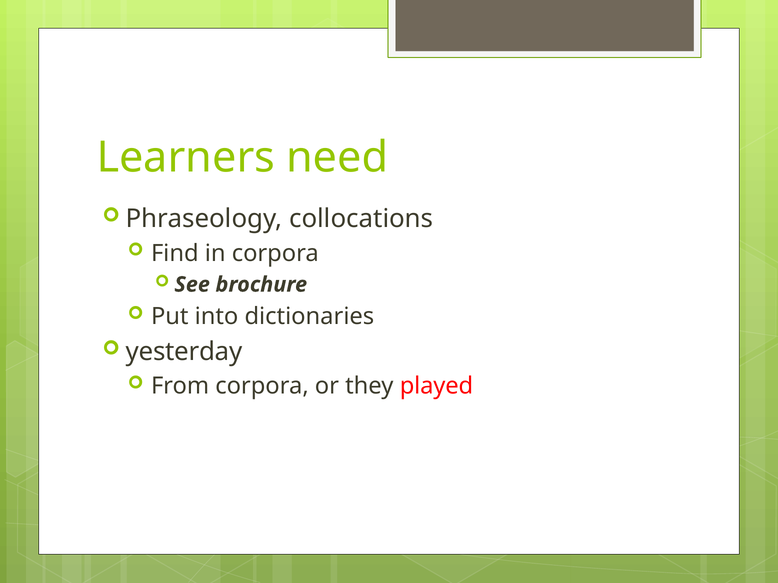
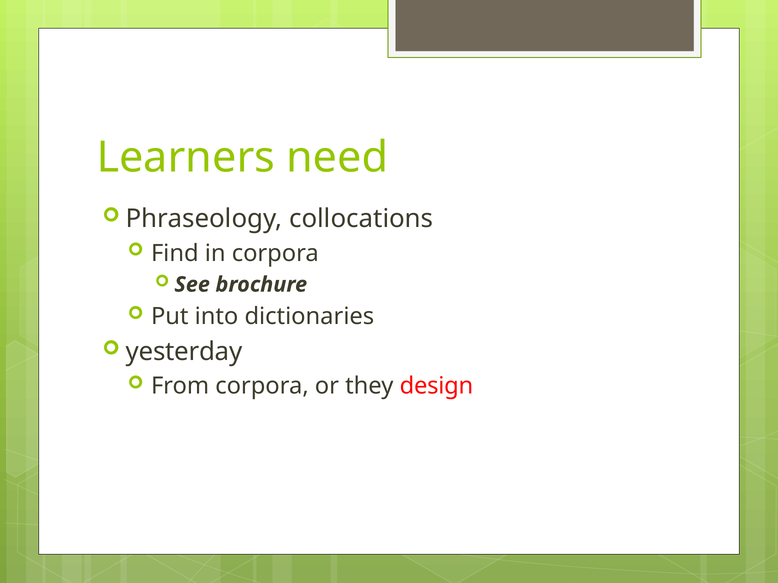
played: played -> design
